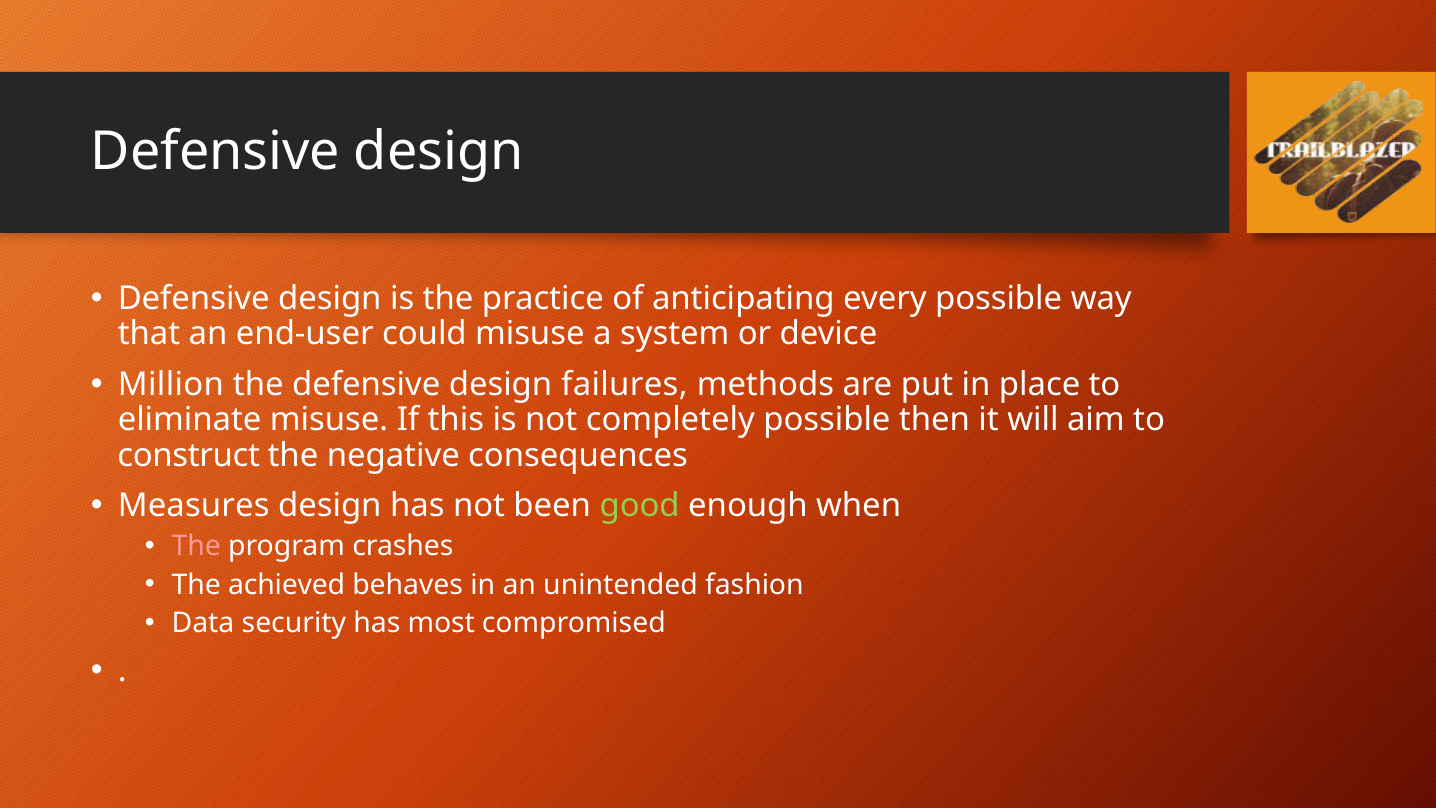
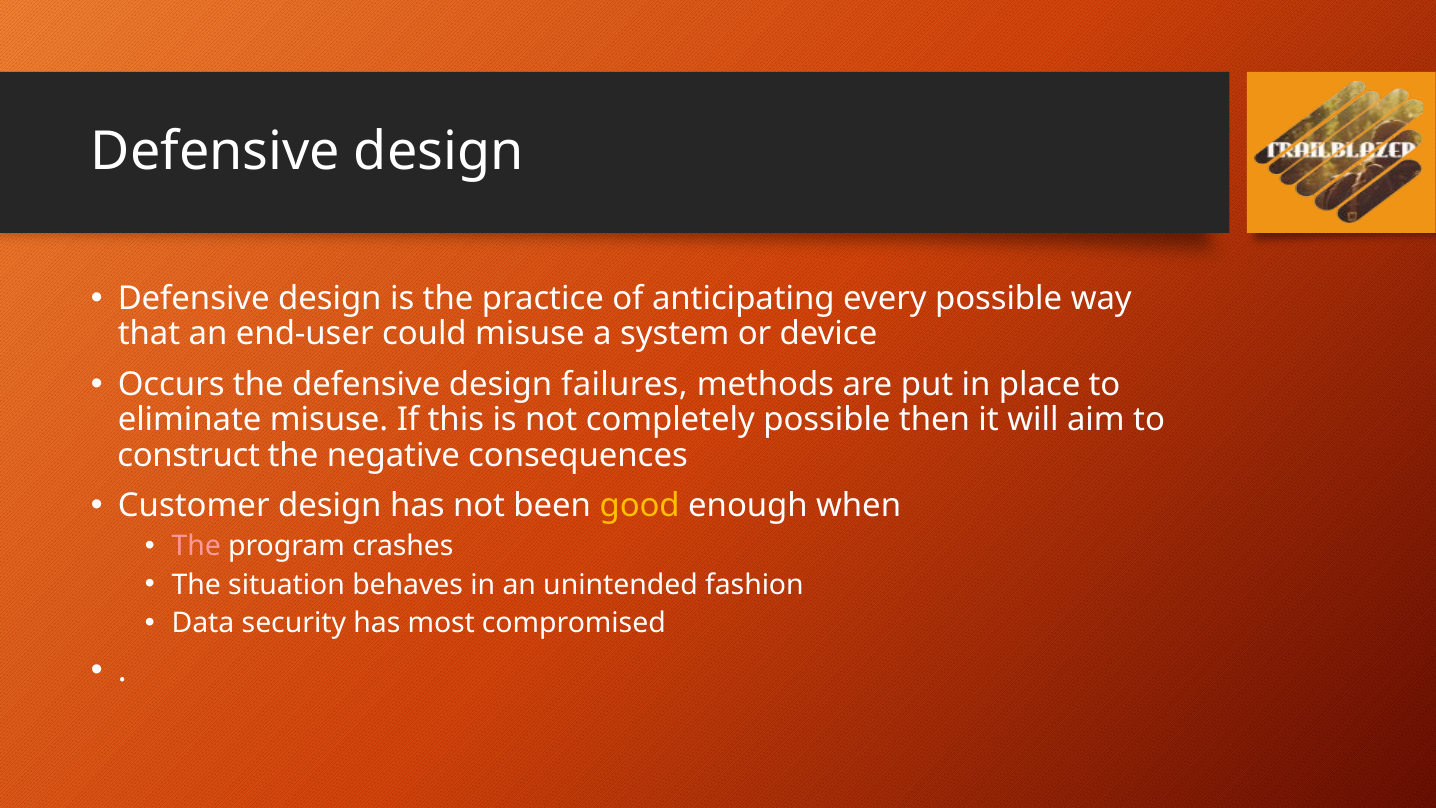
Million: Million -> Occurs
Measures: Measures -> Customer
good colour: light green -> yellow
achieved: achieved -> situation
